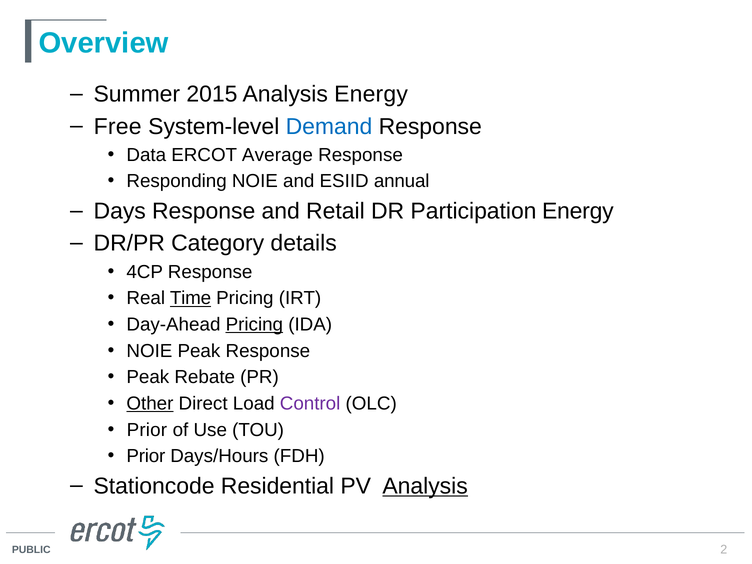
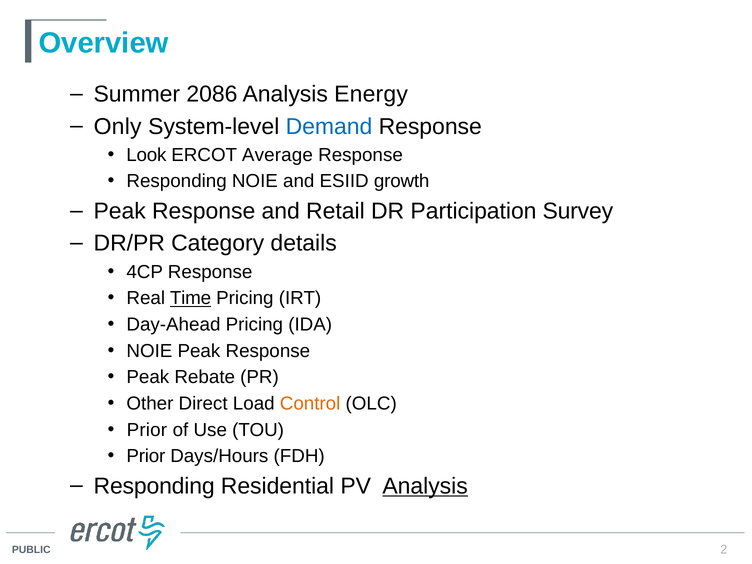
2015: 2015 -> 2086
Free: Free -> Only
Data: Data -> Look
annual: annual -> growth
Days at (120, 211): Days -> Peak
Participation Energy: Energy -> Survey
Pricing at (254, 325) underline: present -> none
Other underline: present -> none
Control colour: purple -> orange
Stationcode at (154, 486): Stationcode -> Responding
